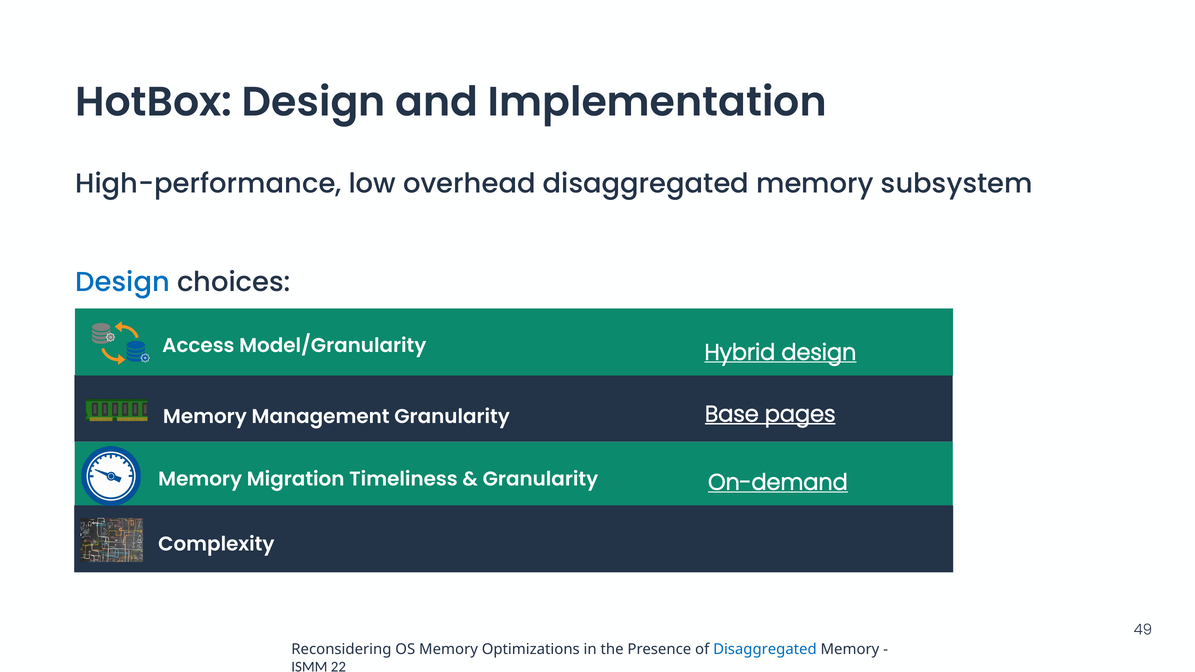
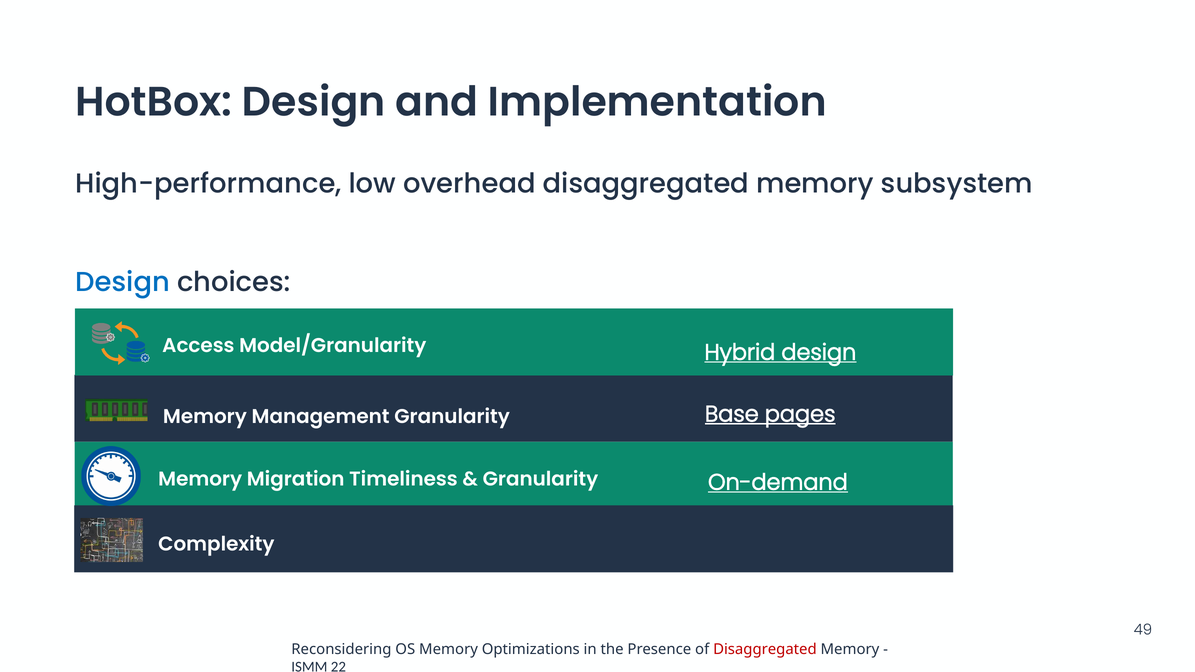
Disaggregated at (765, 649) colour: blue -> red
